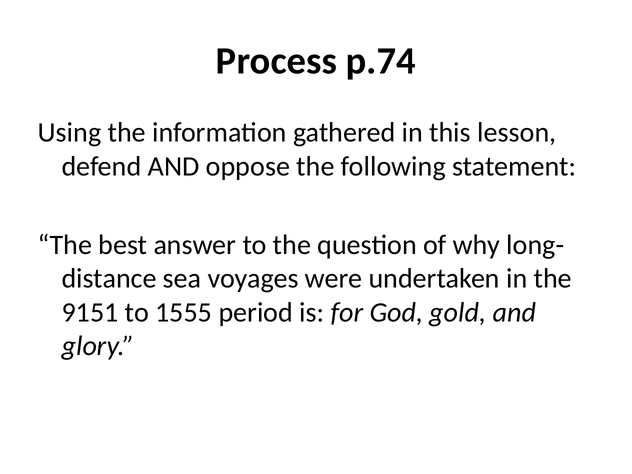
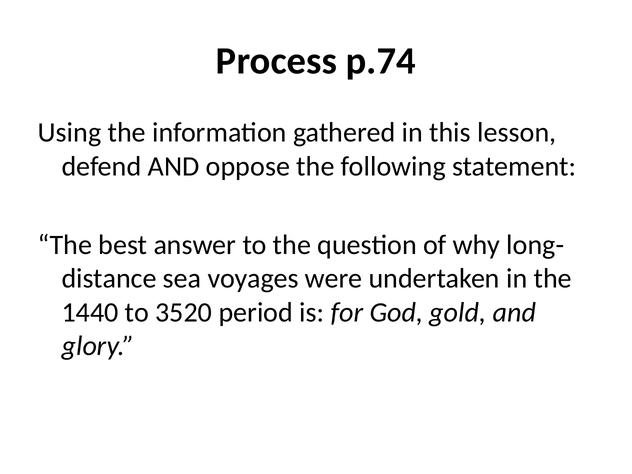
9151: 9151 -> 1440
1555: 1555 -> 3520
